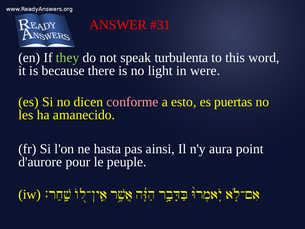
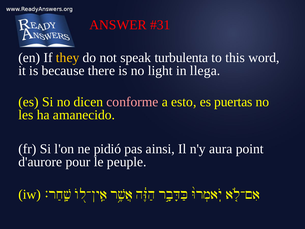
they colour: light green -> yellow
were: were -> llega
hasta: hasta -> pidió
